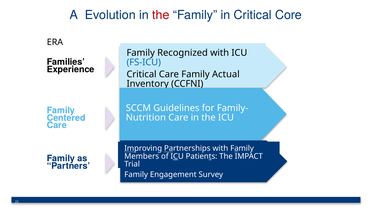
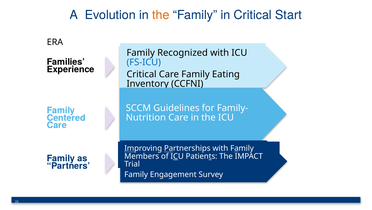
the at (161, 15) colour: red -> orange
Core: Core -> Start
Actual: Actual -> Eating
